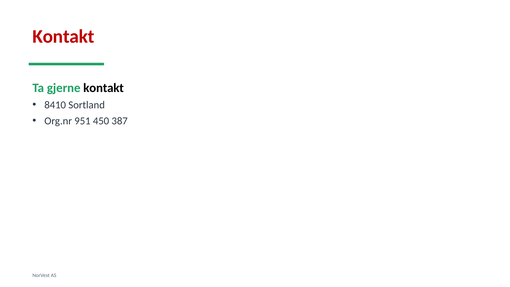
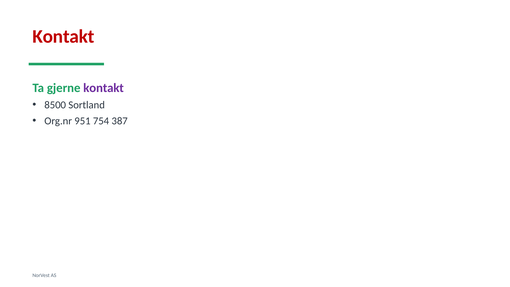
kontakt at (104, 88) colour: black -> purple
8410: 8410 -> 8500
450: 450 -> 754
